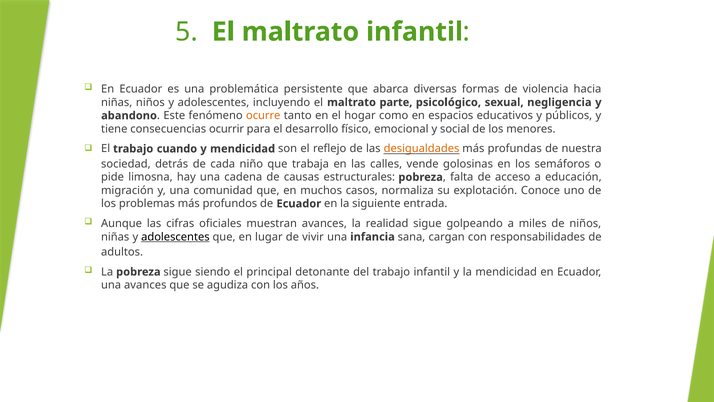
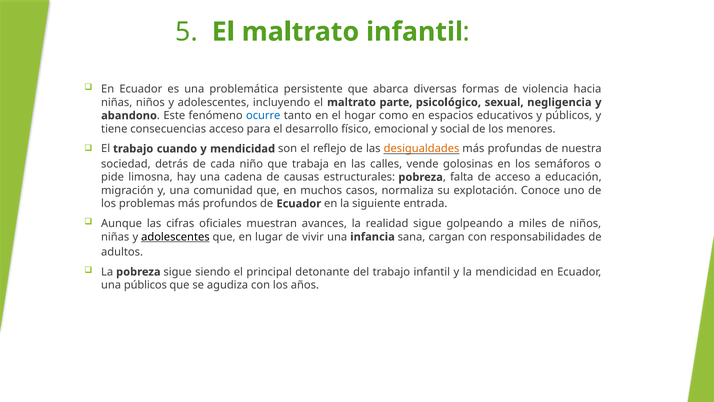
ocurre colour: orange -> blue
consecuencias ocurrir: ocurrir -> acceso
una avances: avances -> públicos
